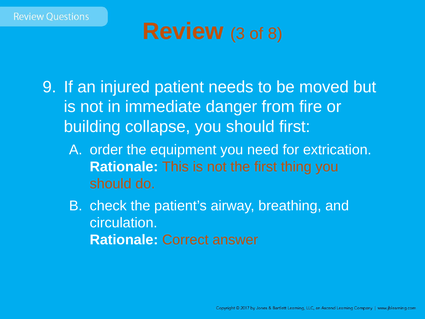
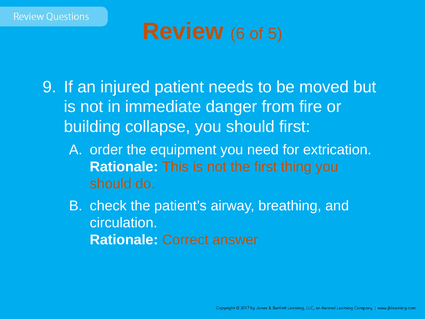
3: 3 -> 6
8: 8 -> 5
